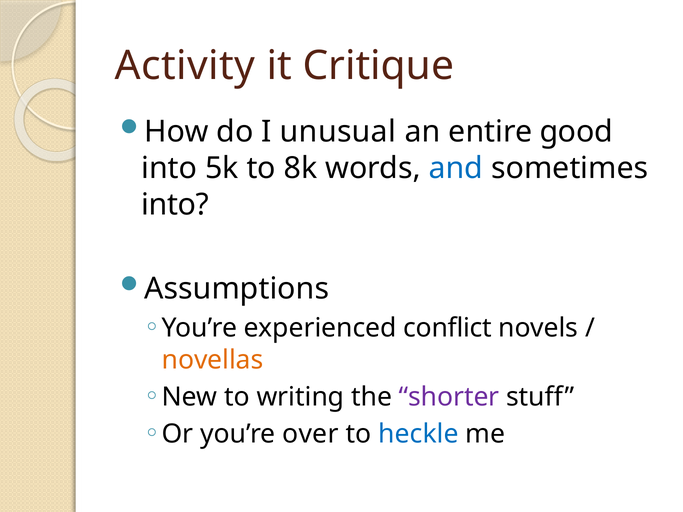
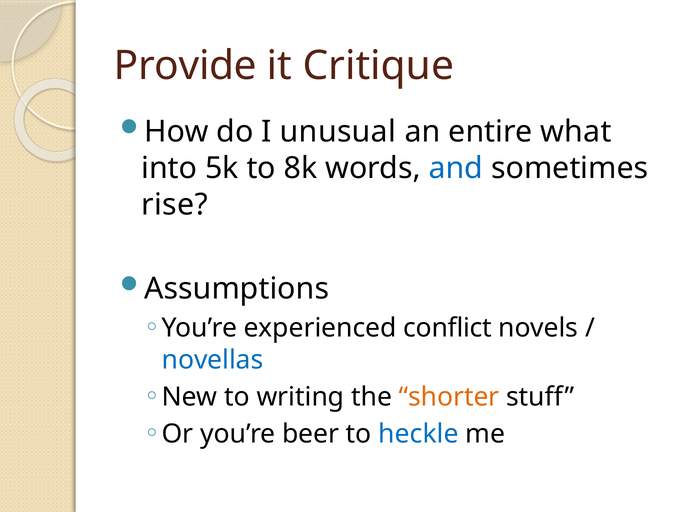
Activity: Activity -> Provide
good: good -> what
into at (175, 205): into -> rise
novellas colour: orange -> blue
shorter colour: purple -> orange
over: over -> beer
